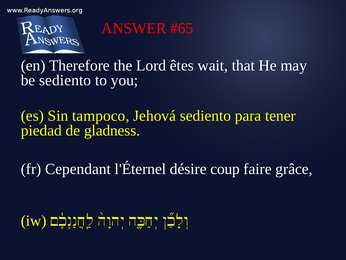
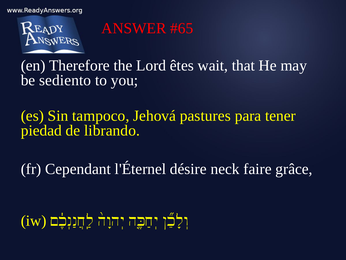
Jehová sediento: sediento -> pastures
gladness: gladness -> librando
coup: coup -> neck
